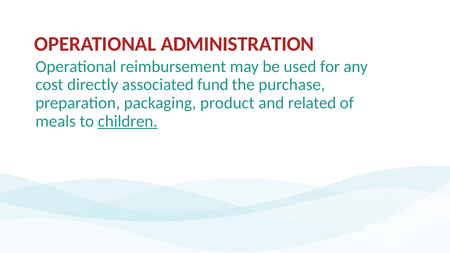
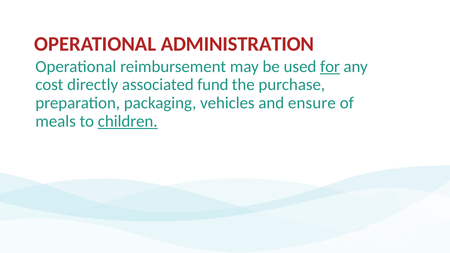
for underline: none -> present
product: product -> vehicles
related: related -> ensure
